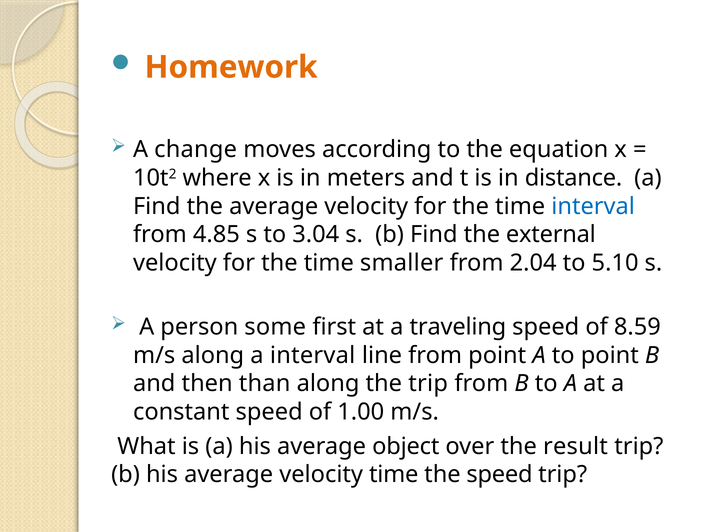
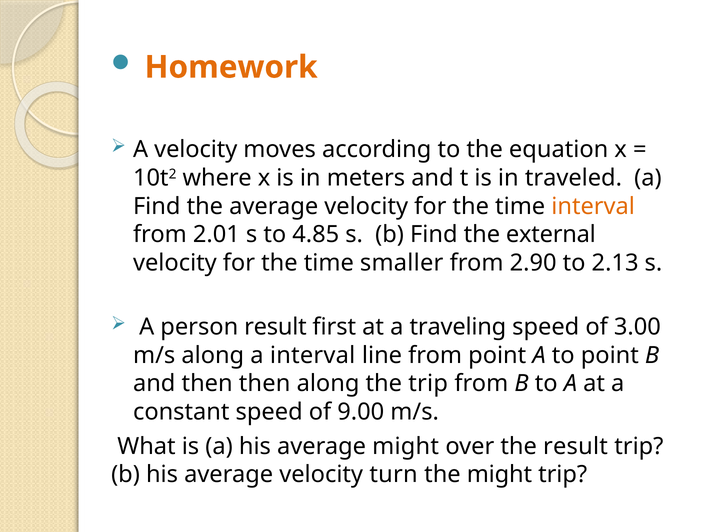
A change: change -> velocity
distance: distance -> traveled
interval at (593, 206) colour: blue -> orange
4.85: 4.85 -> 2.01
3.04: 3.04 -> 4.85
2.04: 2.04 -> 2.90
5.10: 5.10 -> 2.13
person some: some -> result
8.59: 8.59 -> 3.00
then than: than -> then
1.00: 1.00 -> 9.00
average object: object -> might
velocity time: time -> turn
the speed: speed -> might
